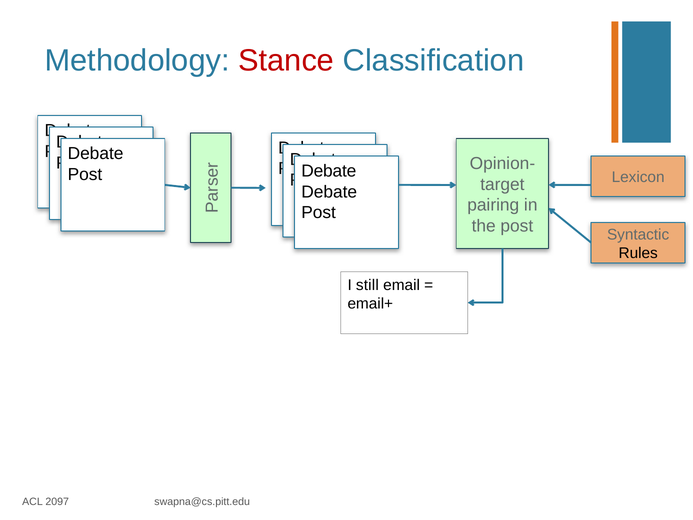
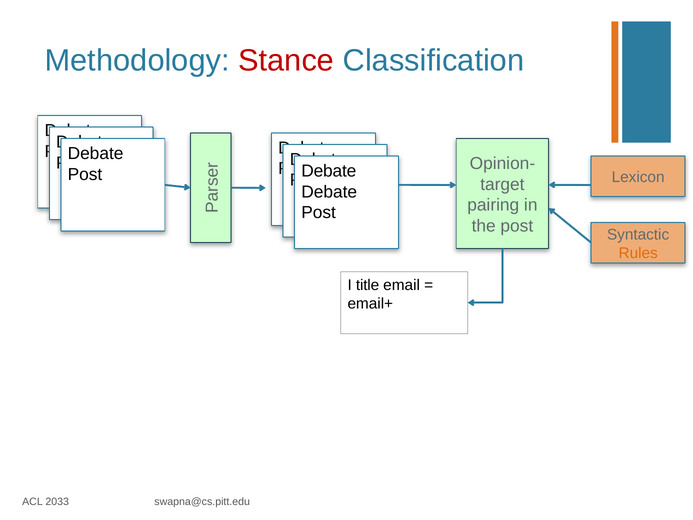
Rules colour: black -> orange
still: still -> title
2097: 2097 -> 2033
